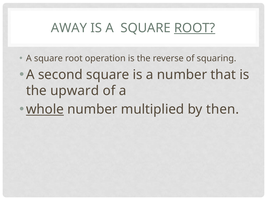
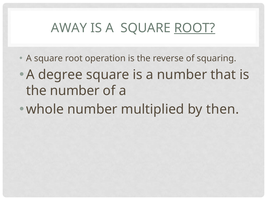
second: second -> degree
the upward: upward -> number
whole underline: present -> none
